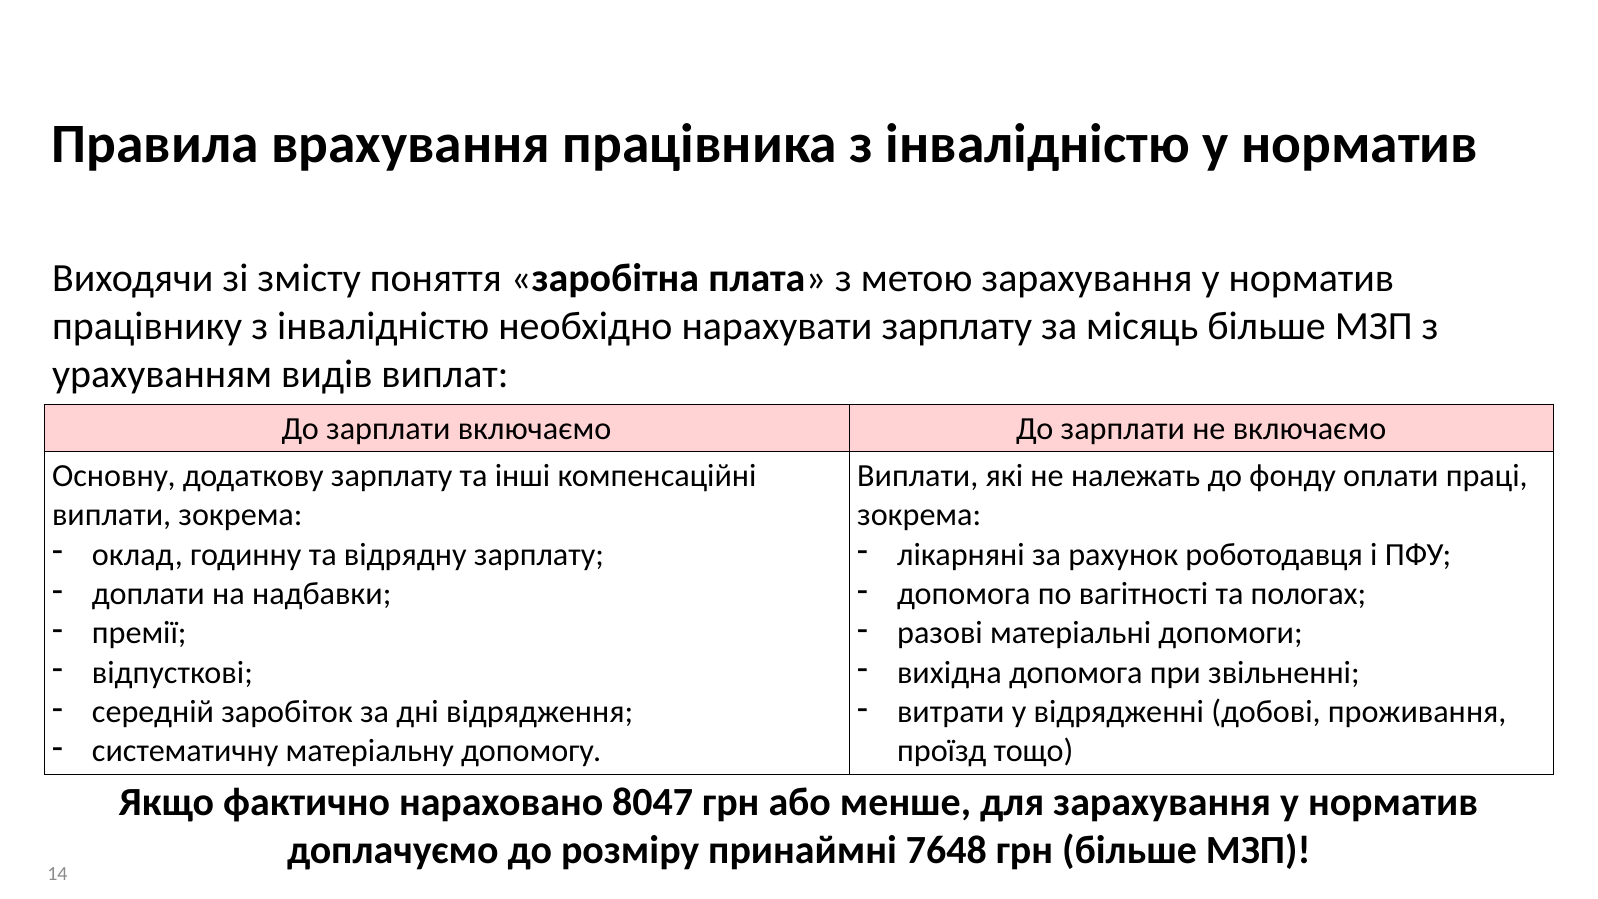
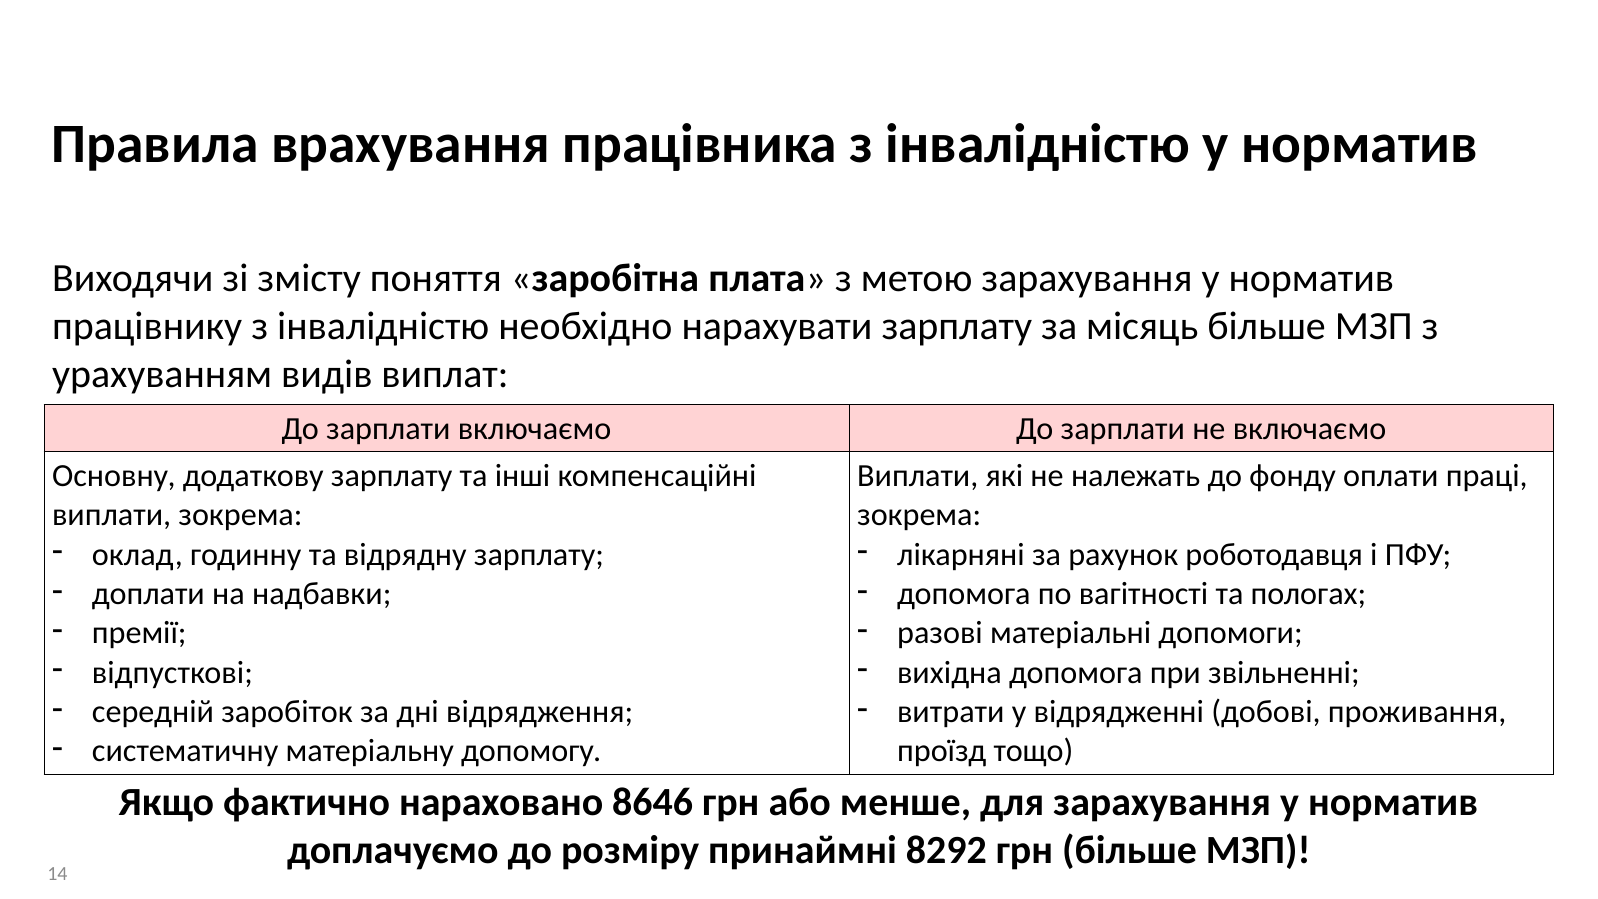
8047: 8047 -> 8646
7648: 7648 -> 8292
